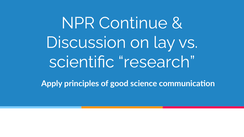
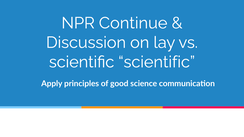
scientific research: research -> scientific
